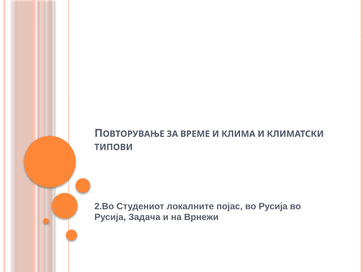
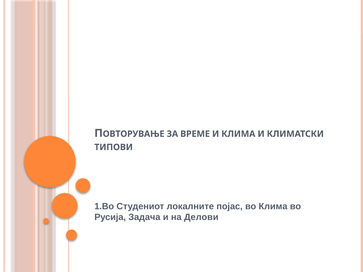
2.Во: 2.Во -> 1.Во
појас во Русија: Русија -> Клима
Врнежи: Врнежи -> Делови
